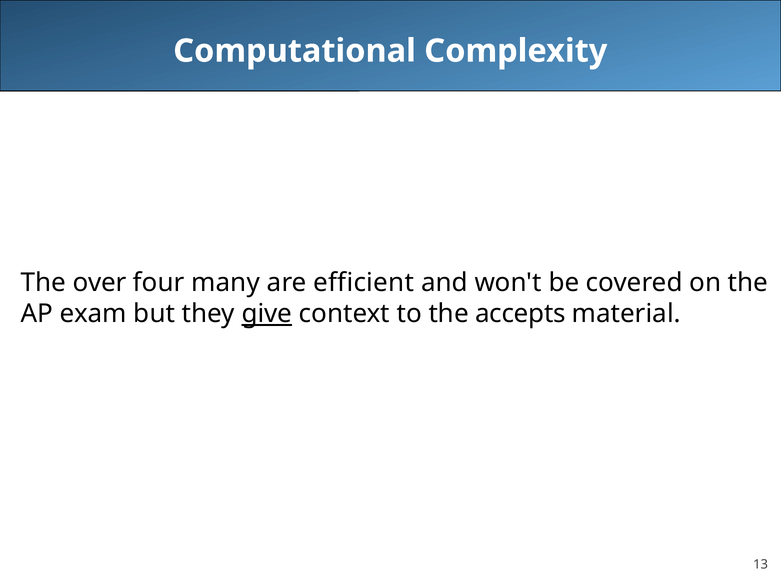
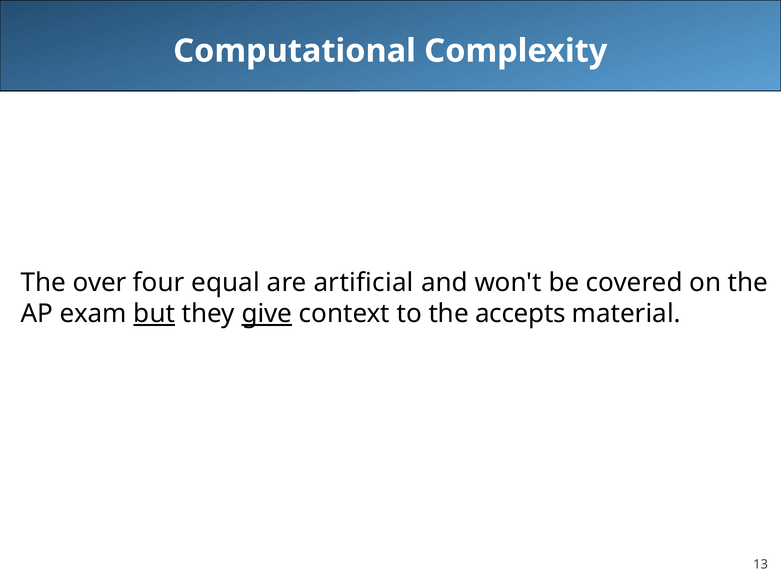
many: many -> equal
efficient: efficient -> artificial
but underline: none -> present
